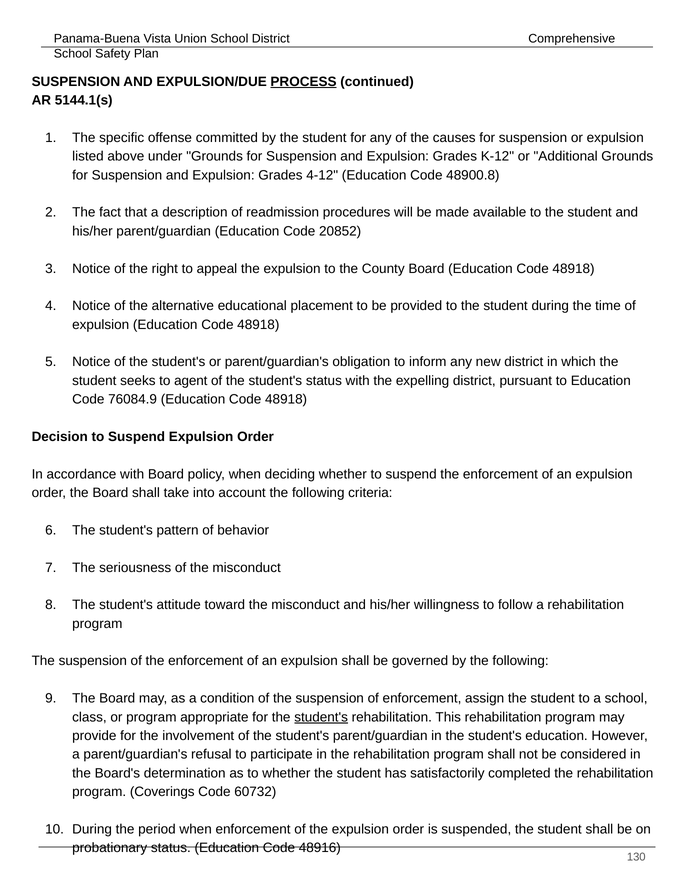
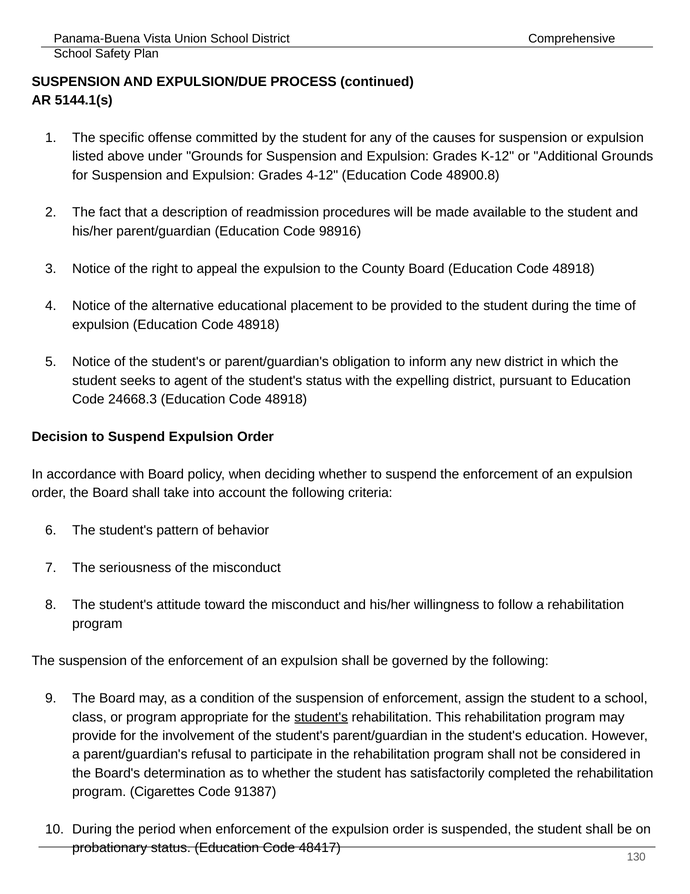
PROCESS underline: present -> none
20852: 20852 -> 98916
76084.9: 76084.9 -> 24668.3
Coverings: Coverings -> Cigarettes
60732: 60732 -> 91387
48916: 48916 -> 48417
